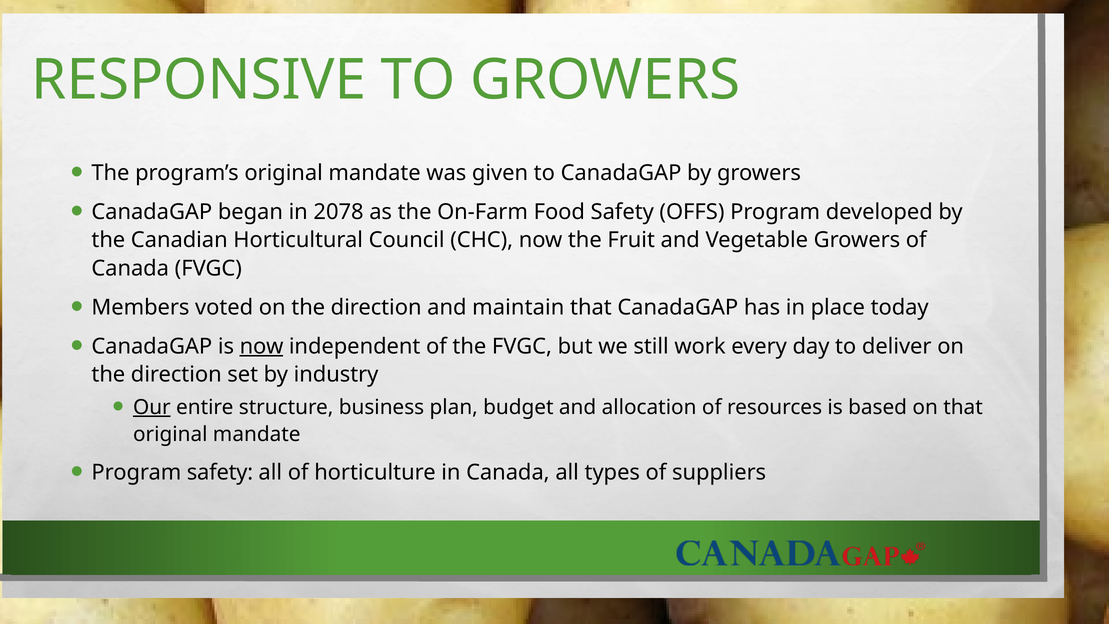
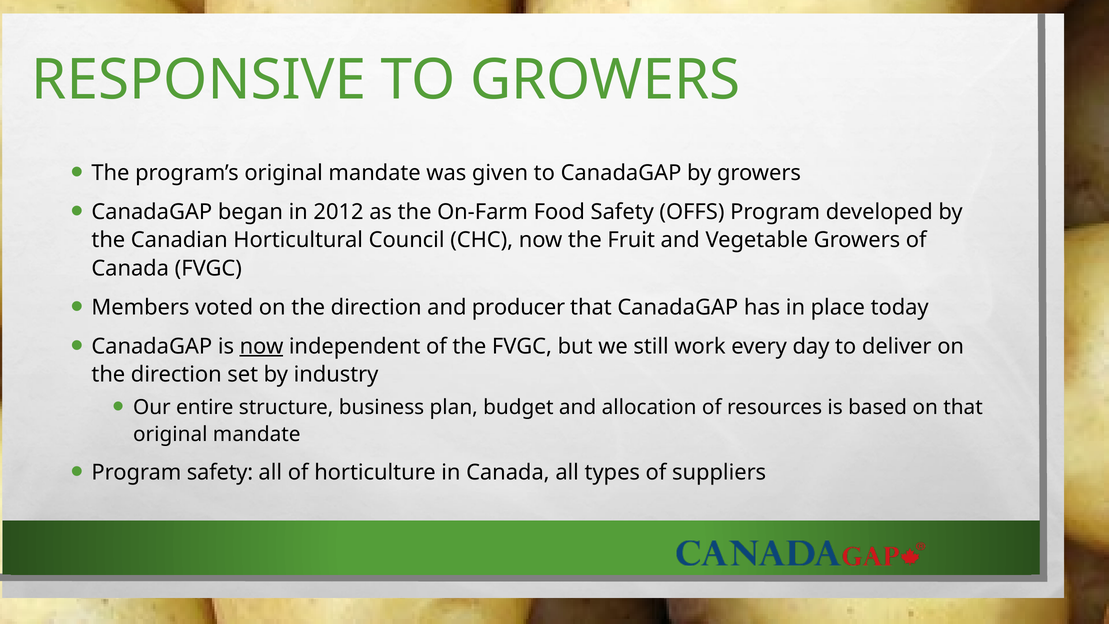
2078: 2078 -> 2012
maintain: maintain -> producer
Our underline: present -> none
